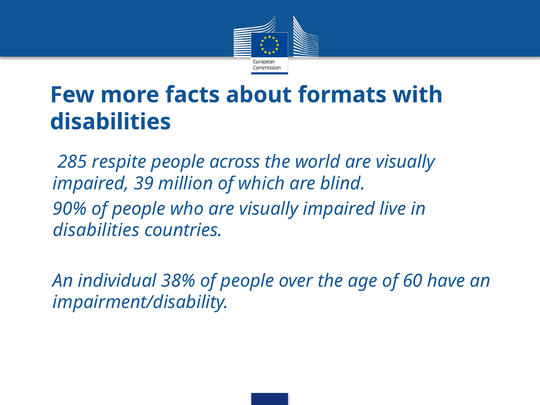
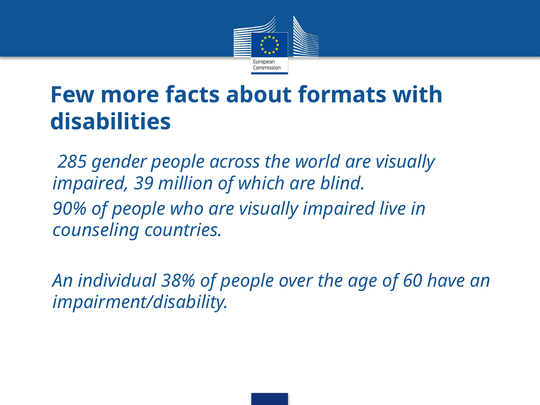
respite: respite -> gender
disabilities at (96, 230): disabilities -> counseling
